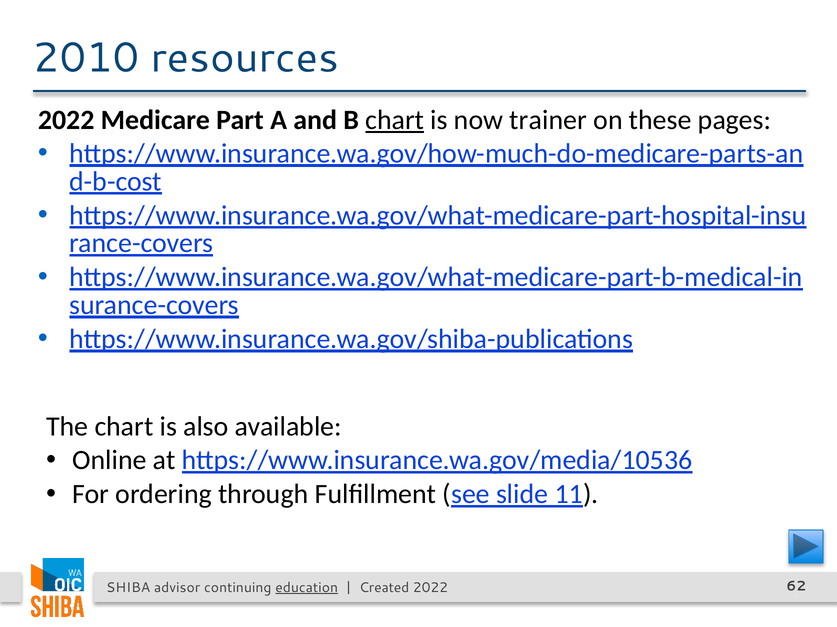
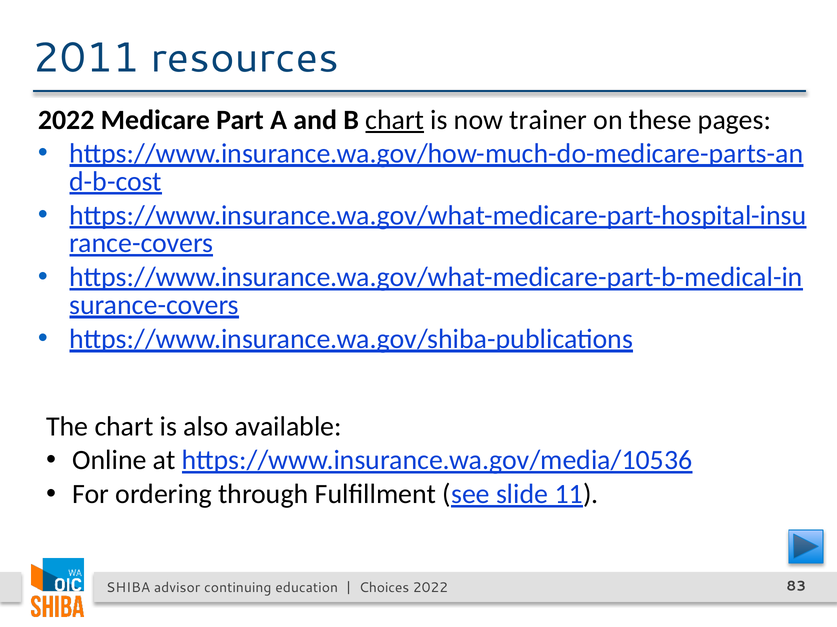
2010: 2010 -> 2011
education underline: present -> none
Created: Created -> Choices
62: 62 -> 83
